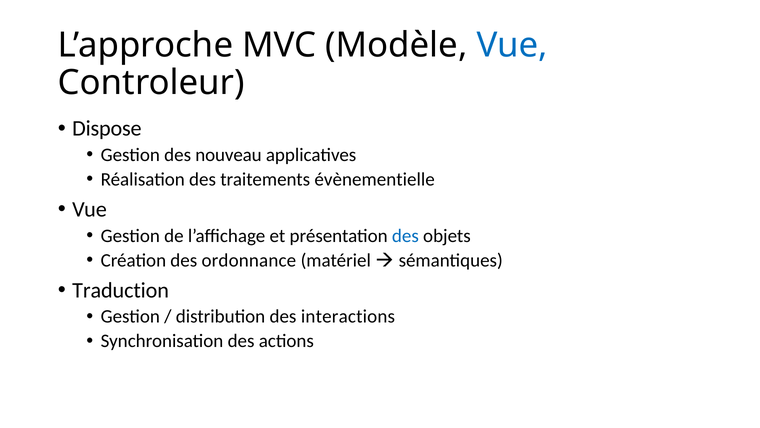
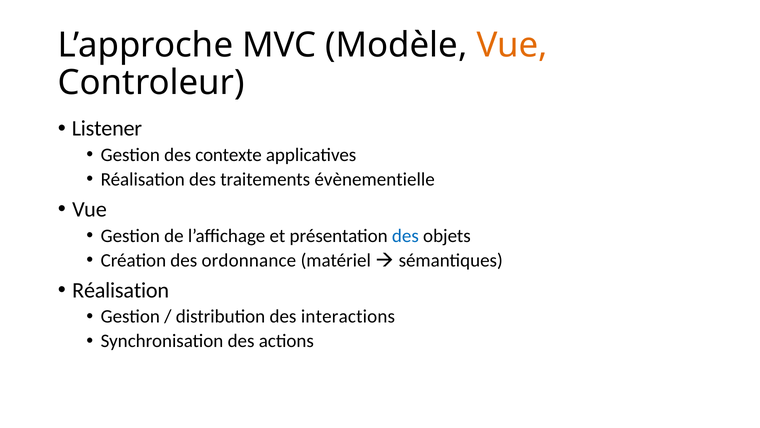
Vue at (512, 45) colour: blue -> orange
Dispose: Dispose -> Listener
nouveau: nouveau -> contexte
Traduction at (121, 290): Traduction -> Réalisation
